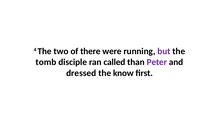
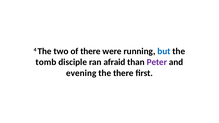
but colour: purple -> blue
called: called -> afraid
dressed: dressed -> evening
the know: know -> there
